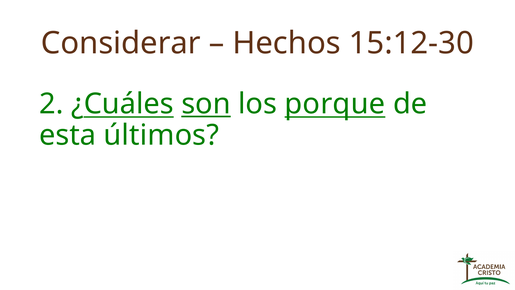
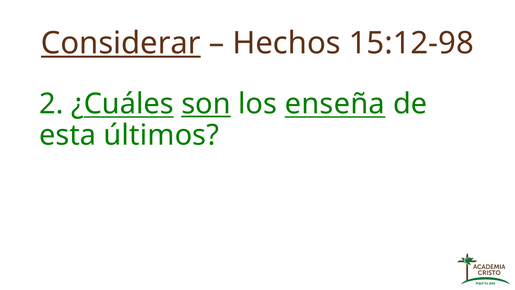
Considerar underline: none -> present
15:12-30: 15:12-30 -> 15:12-98
porque: porque -> enseña
